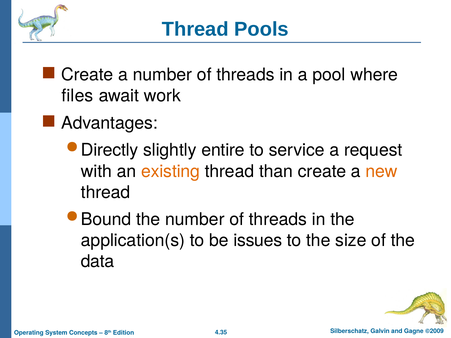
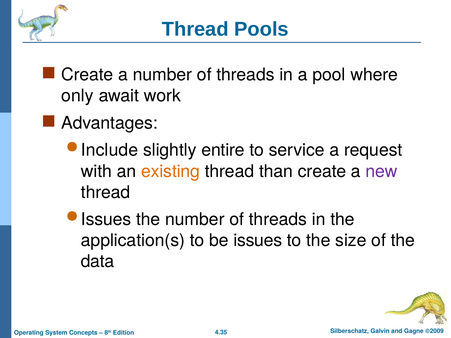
files: files -> only
Directly: Directly -> Include
new colour: orange -> purple
Bound at (106, 220): Bound -> Issues
